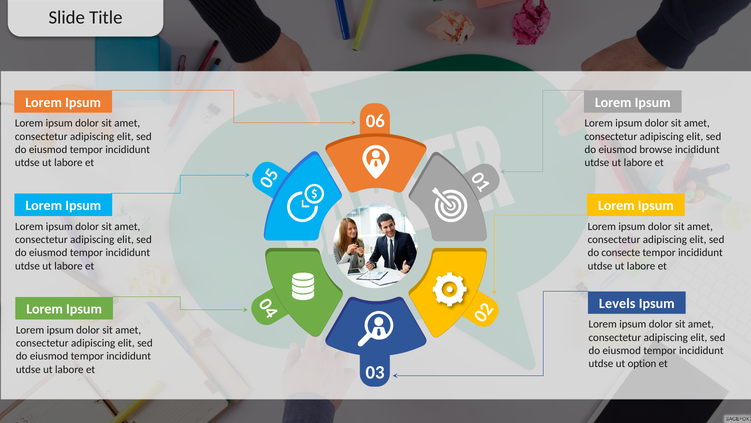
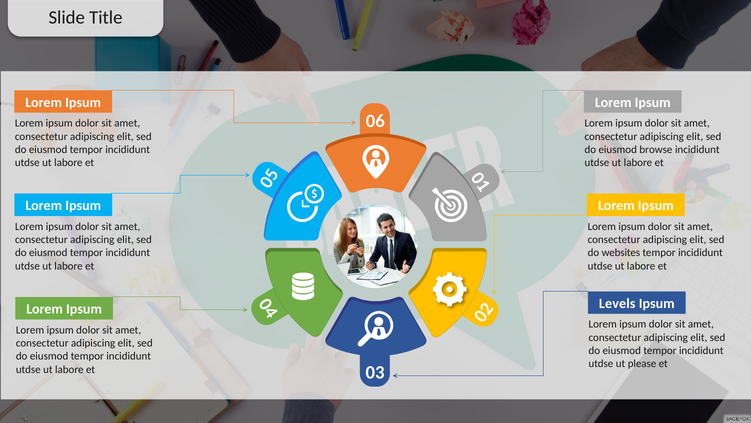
consecte: consecte -> websites
option: option -> please
